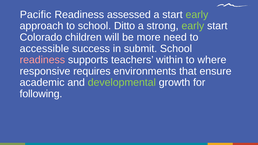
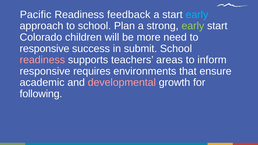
assessed: assessed -> feedback
early at (197, 15) colour: light green -> light blue
Ditto: Ditto -> Plan
accessible at (44, 49): accessible -> responsive
within: within -> areas
where: where -> inform
developmental colour: light green -> pink
